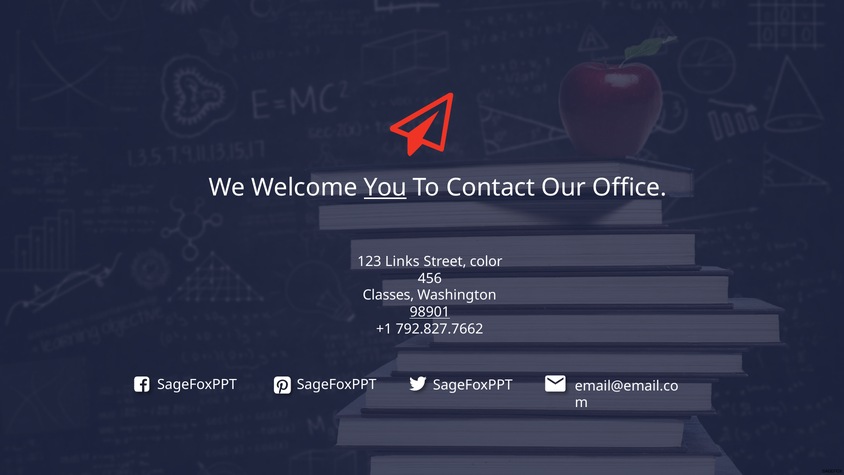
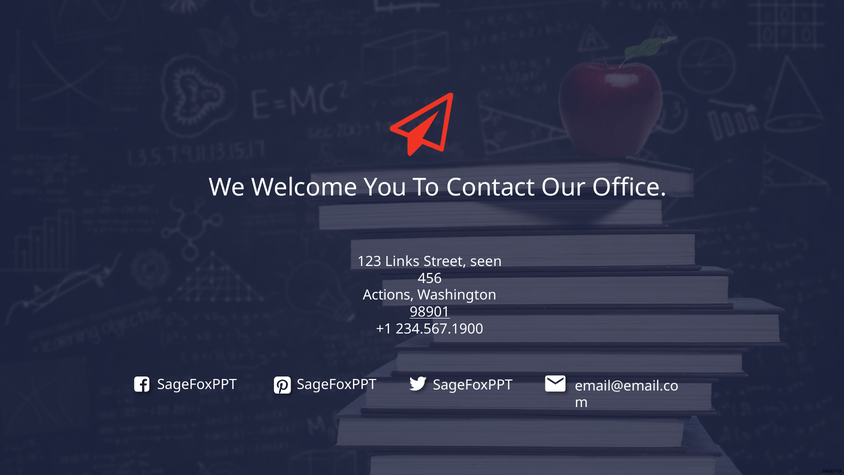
You underline: present -> none
color: color -> seen
Classes: Classes -> Actions
792.827.7662: 792.827.7662 -> 234.567.1900
